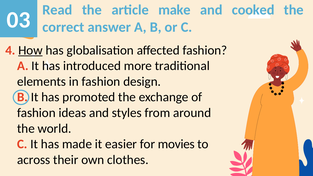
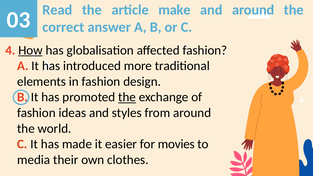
and cooked: cooked -> around
the at (127, 97) underline: none -> present
across: across -> media
